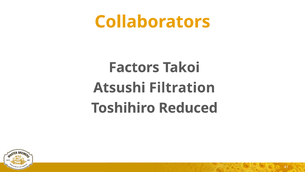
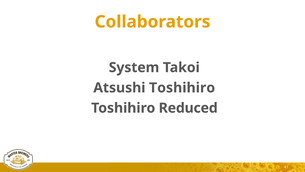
Factors: Factors -> System
Atsushi Filtration: Filtration -> Toshihiro
